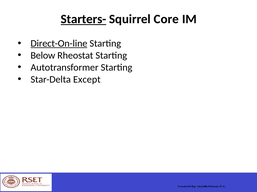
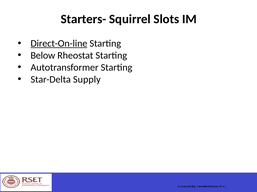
Starters- underline: present -> none
Core: Core -> Slots
Except: Except -> Supply
